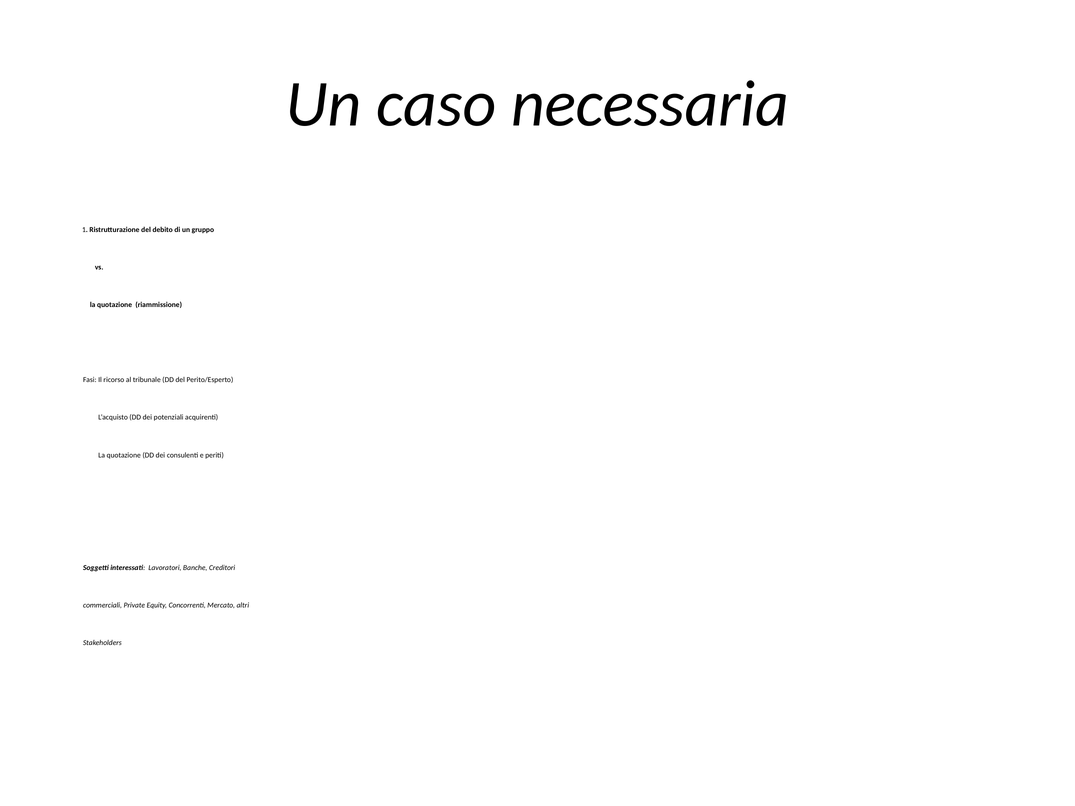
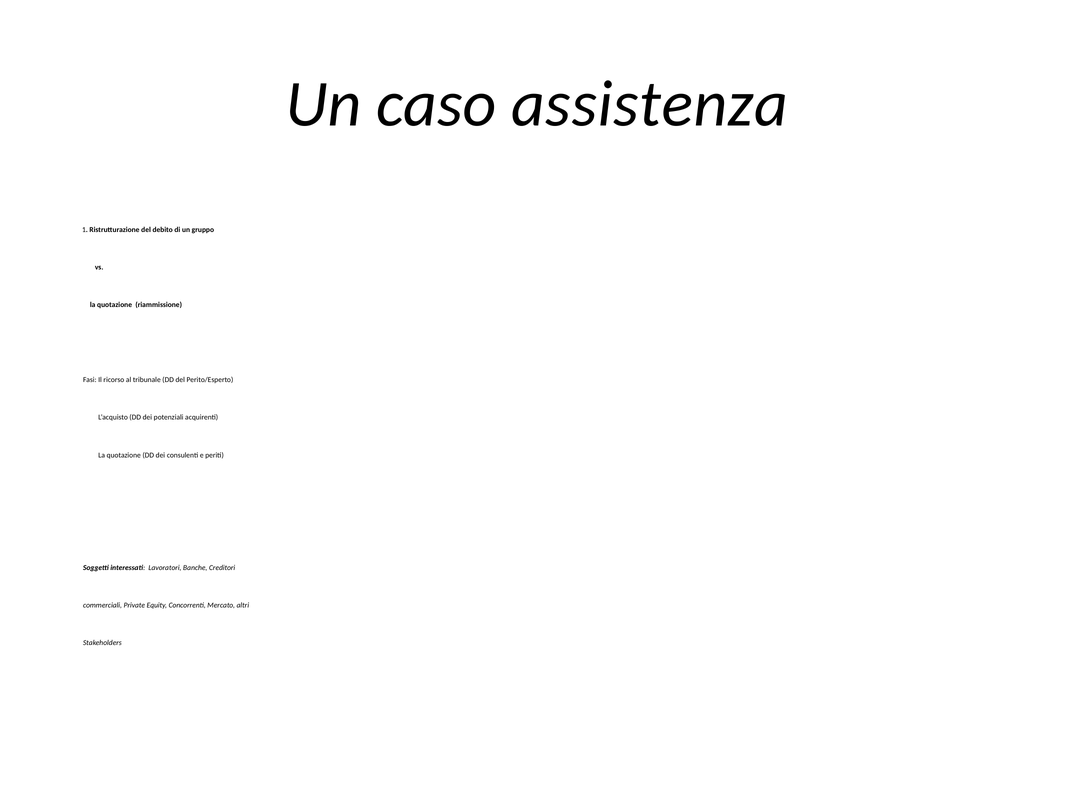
necessaria: necessaria -> assistenza
